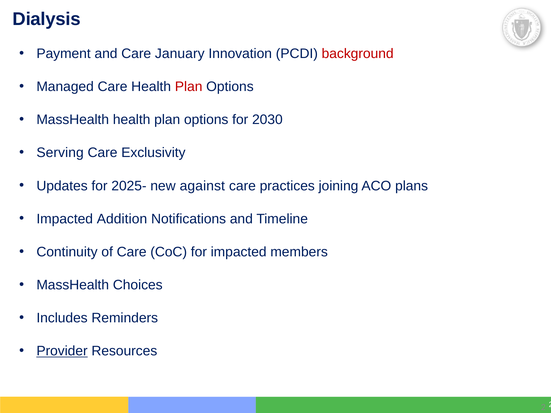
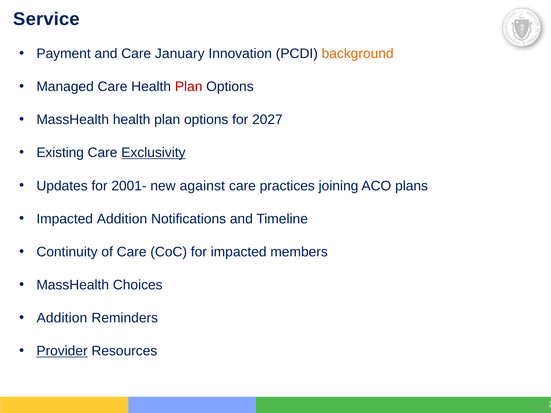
Dialysis: Dialysis -> Service
background colour: red -> orange
2030: 2030 -> 2027
Serving: Serving -> Existing
Exclusivity underline: none -> present
2025-: 2025- -> 2001-
Includes at (62, 318): Includes -> Addition
